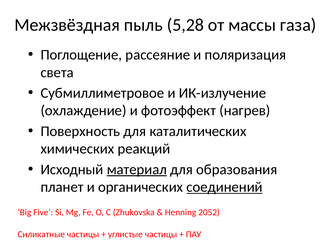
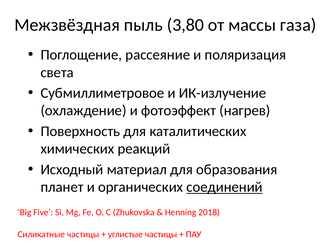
5,28: 5,28 -> 3,80
материал underline: present -> none
2052: 2052 -> 2018
